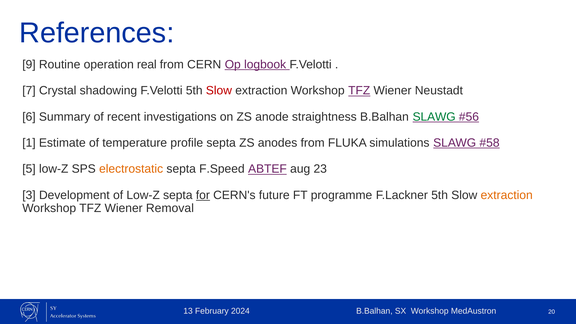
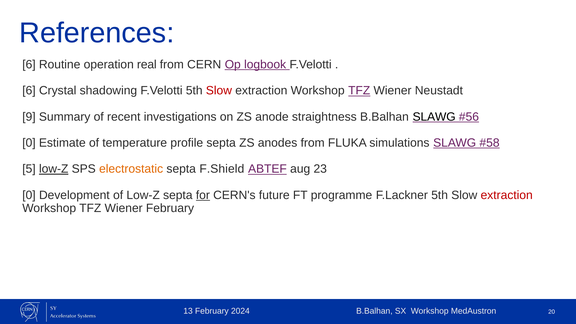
9 at (29, 64): 9 -> 6
7 at (29, 91): 7 -> 6
6: 6 -> 9
SLAWG at (434, 117) colour: green -> black
1 at (29, 143): 1 -> 0
low-Z at (54, 169) underline: none -> present
F.Speed: F.Speed -> F.Shield
3 at (29, 195): 3 -> 0
extraction at (507, 195) colour: orange -> red
Wiener Removal: Removal -> February
